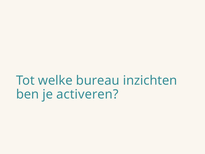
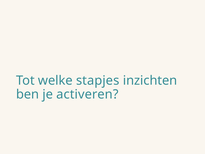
bureau: bureau -> stapjes
